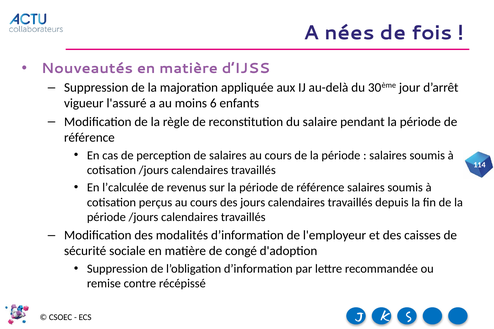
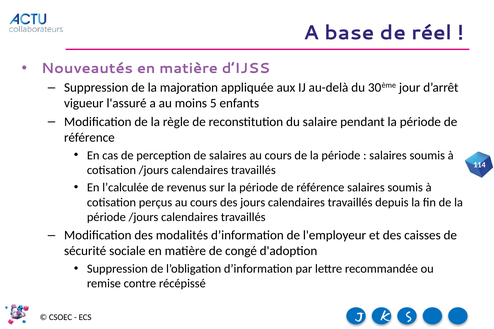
nées: nées -> base
fois: fois -> réel
6: 6 -> 5
